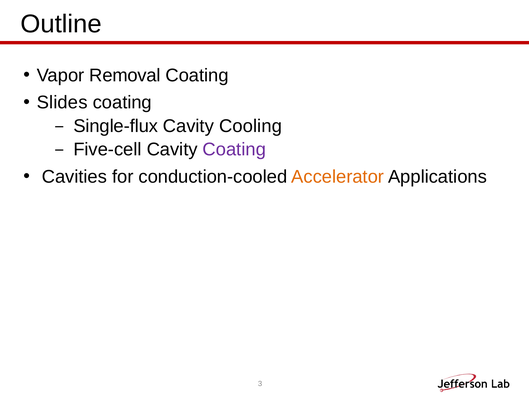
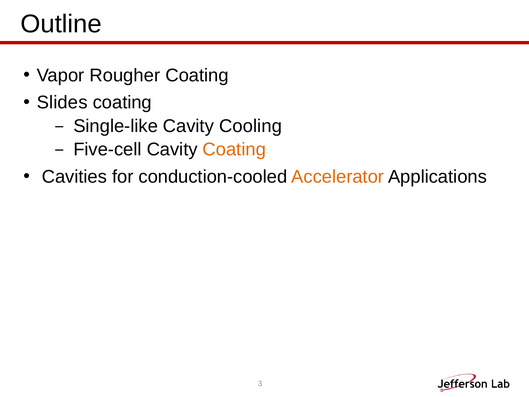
Removal: Removal -> Rougher
Single-flux: Single-flux -> Single-like
Coating at (234, 149) colour: purple -> orange
